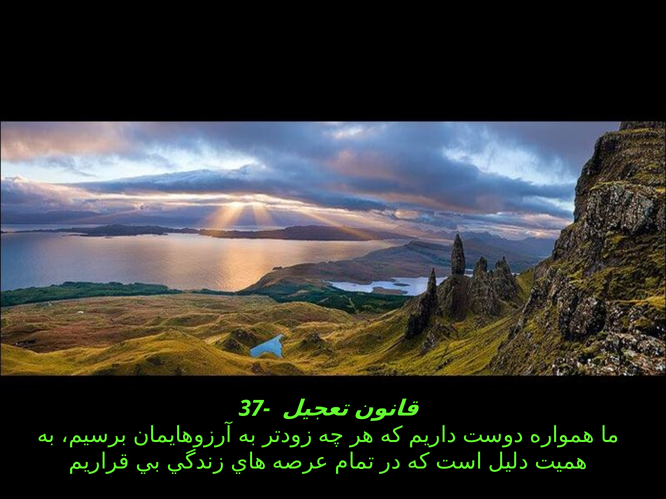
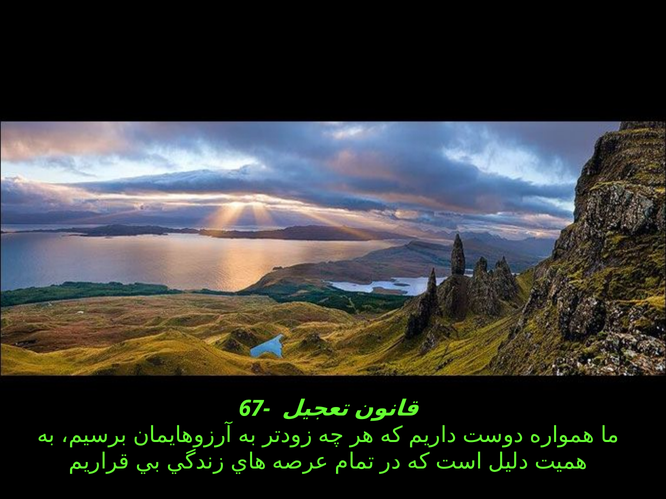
37-: 37- -> 67-
